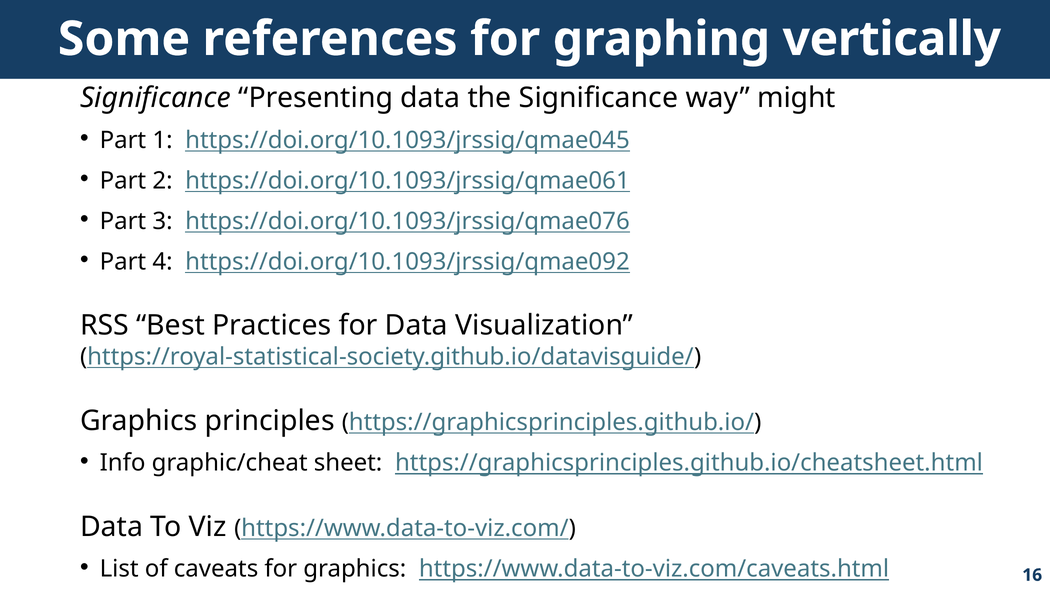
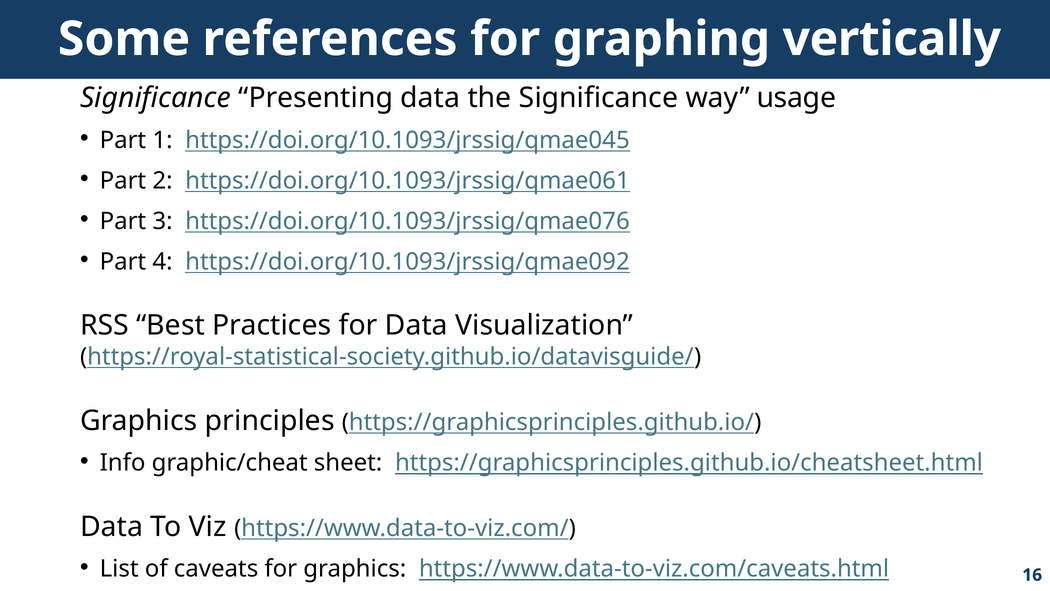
might: might -> usage
